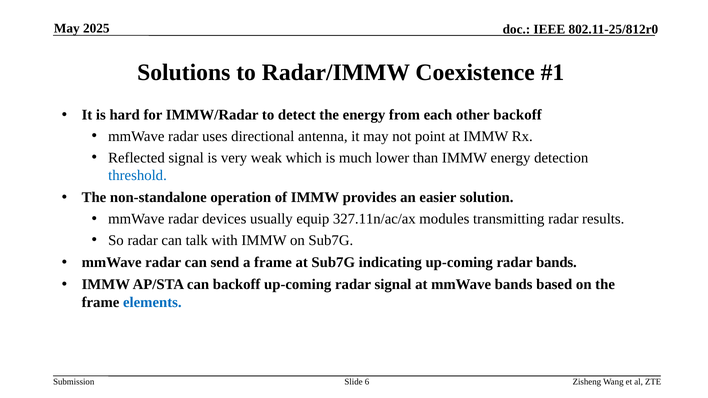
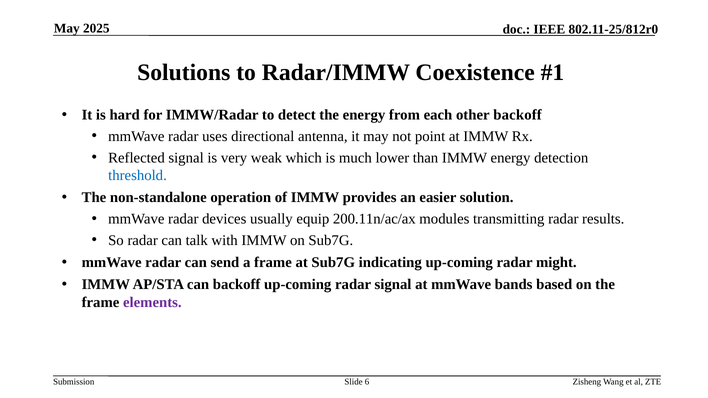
327.11n/ac/ax: 327.11n/ac/ax -> 200.11n/ac/ax
radar bands: bands -> might
elements colour: blue -> purple
